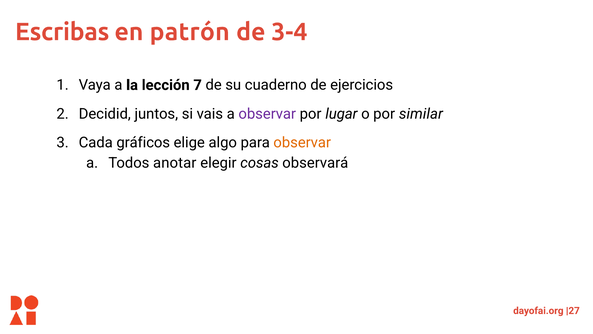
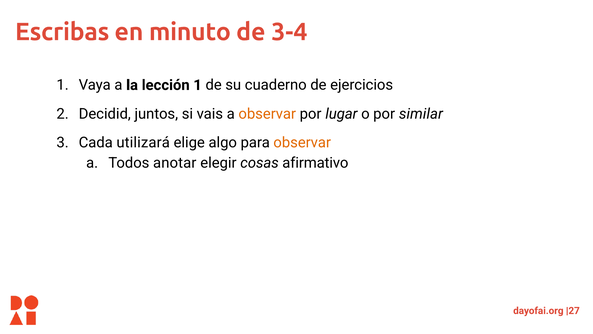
patrón: patrón -> minuto
lección 7: 7 -> 1
observar at (267, 114) colour: purple -> orange
gráficos: gráficos -> utilizará
observará: observará -> afirmativo
